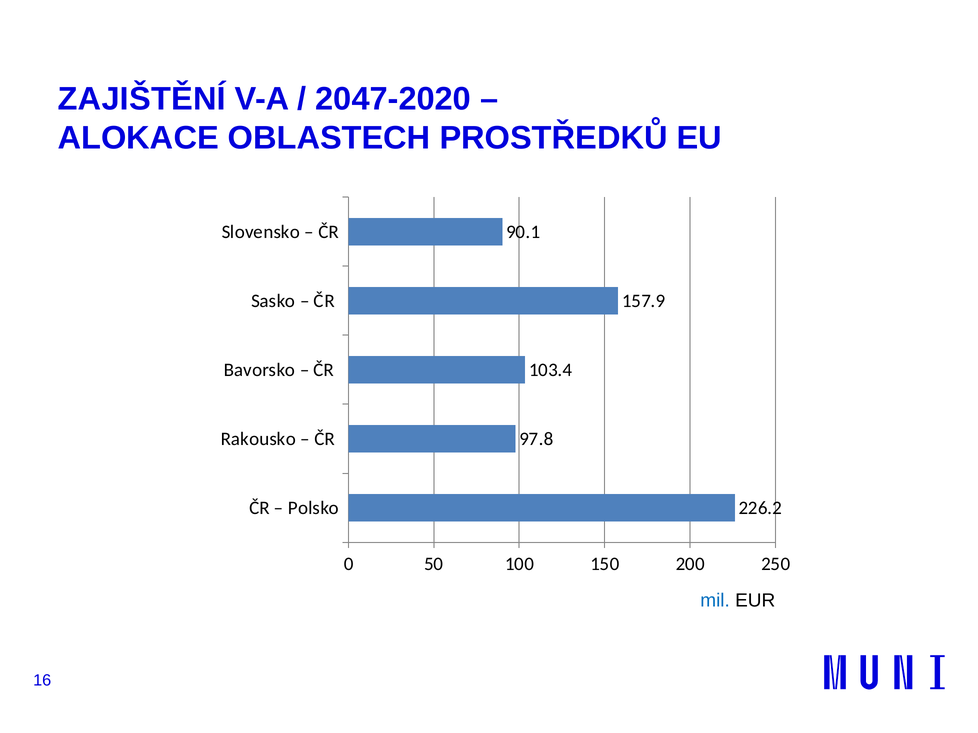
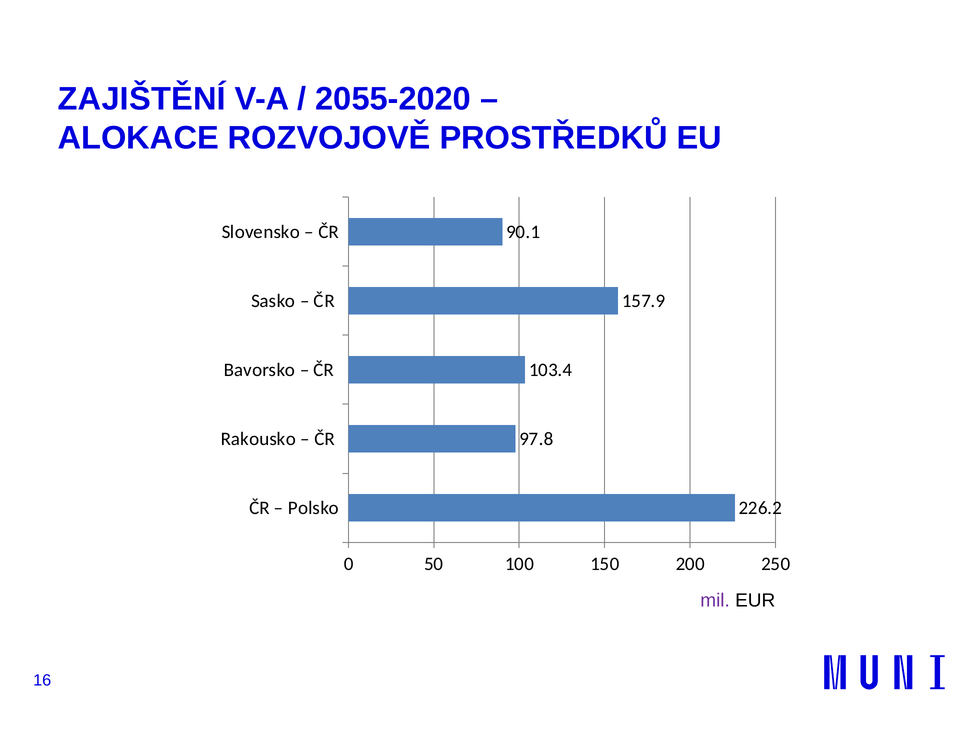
2047-2020: 2047-2020 -> 2055-2020
OBLASTECH: OBLASTECH -> ROZVOJOVĚ
mil colour: blue -> purple
